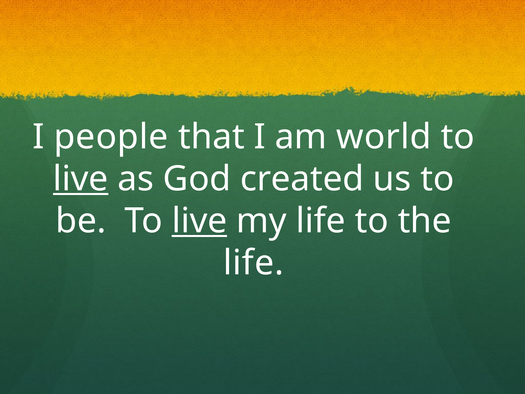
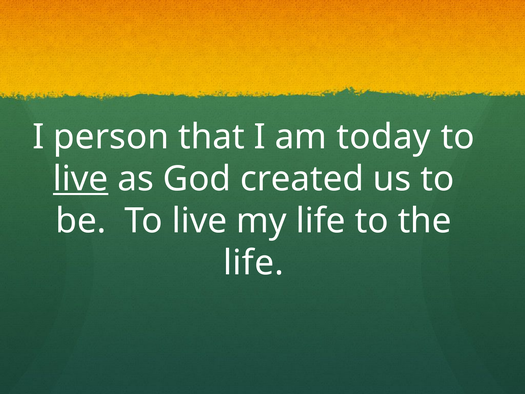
people: people -> person
world: world -> today
live at (199, 221) underline: present -> none
